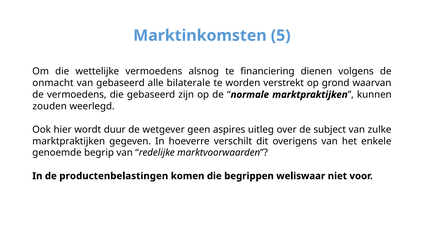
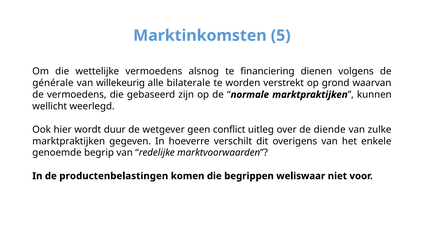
onmacht: onmacht -> générale
van gebaseerd: gebaseerd -> willekeurig
zouden: zouden -> wellicht
aspires: aspires -> conflict
subject: subject -> diende
